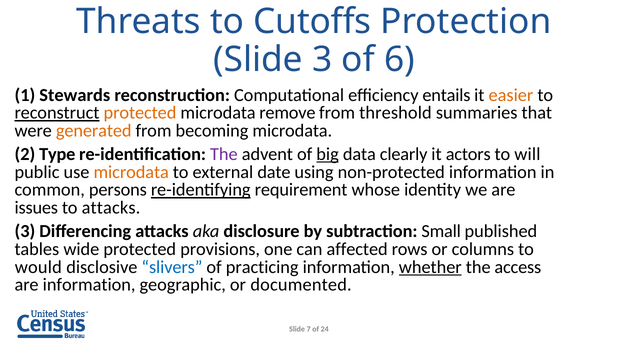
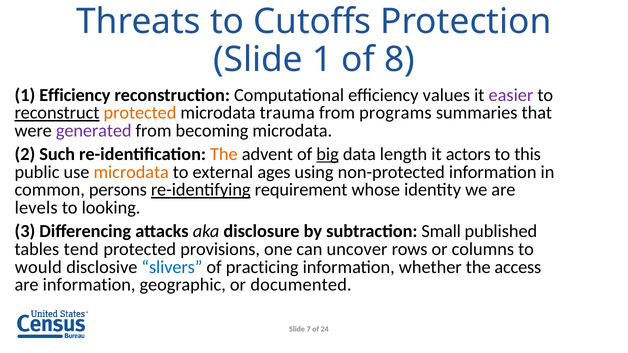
Slide 3: 3 -> 1
6: 6 -> 8
1 Stewards: Stewards -> Efficiency
entails: entails -> values
easier colour: orange -> purple
remove: remove -> trauma
threshold: threshold -> programs
generated colour: orange -> purple
Type: Type -> Such
The at (224, 154) colour: purple -> orange
clearly: clearly -> length
will: will -> this
date: date -> ages
issues: issues -> levels
to attacks: attacks -> looking
wide: wide -> tend
affected: affected -> uncover
whether underline: present -> none
